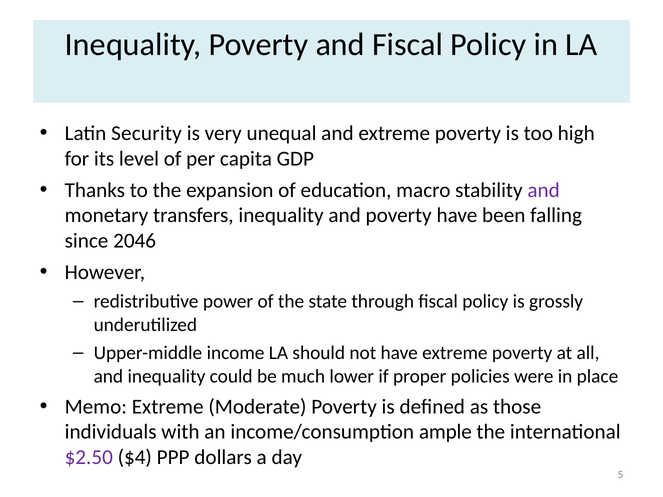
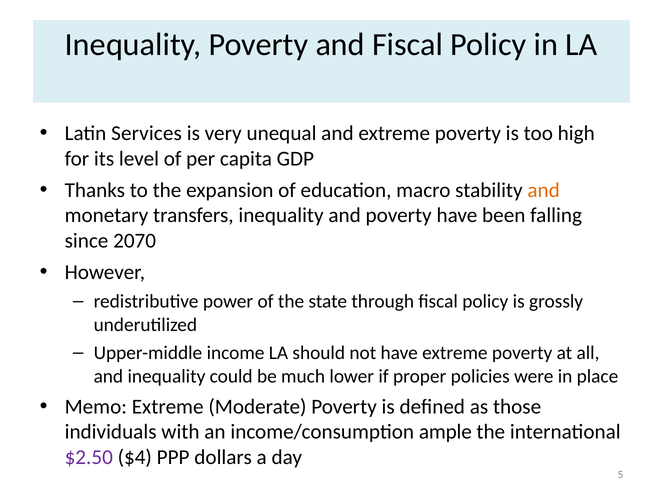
Security: Security -> Services
and at (544, 190) colour: purple -> orange
2046: 2046 -> 2070
